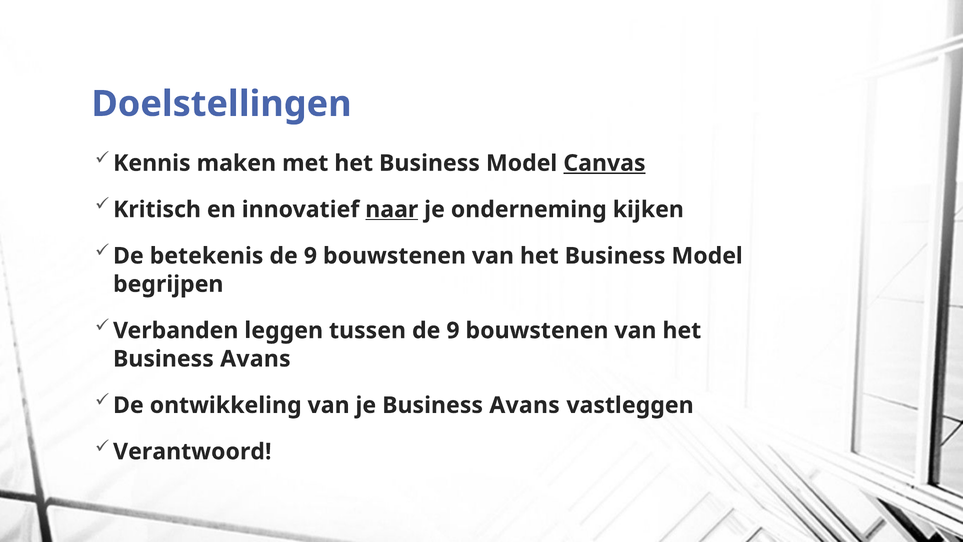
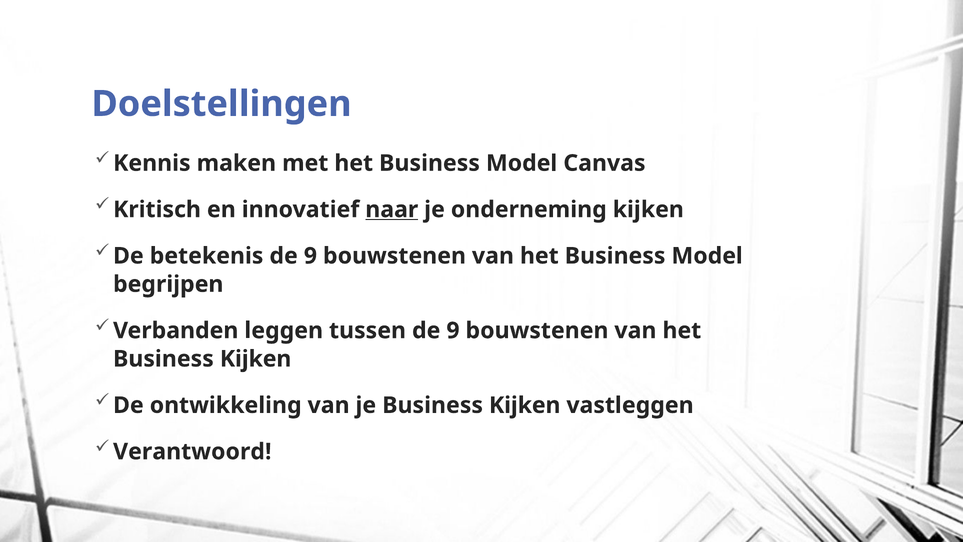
Canvas underline: present -> none
Avans at (255, 359): Avans -> Kijken
je Business Avans: Avans -> Kijken
